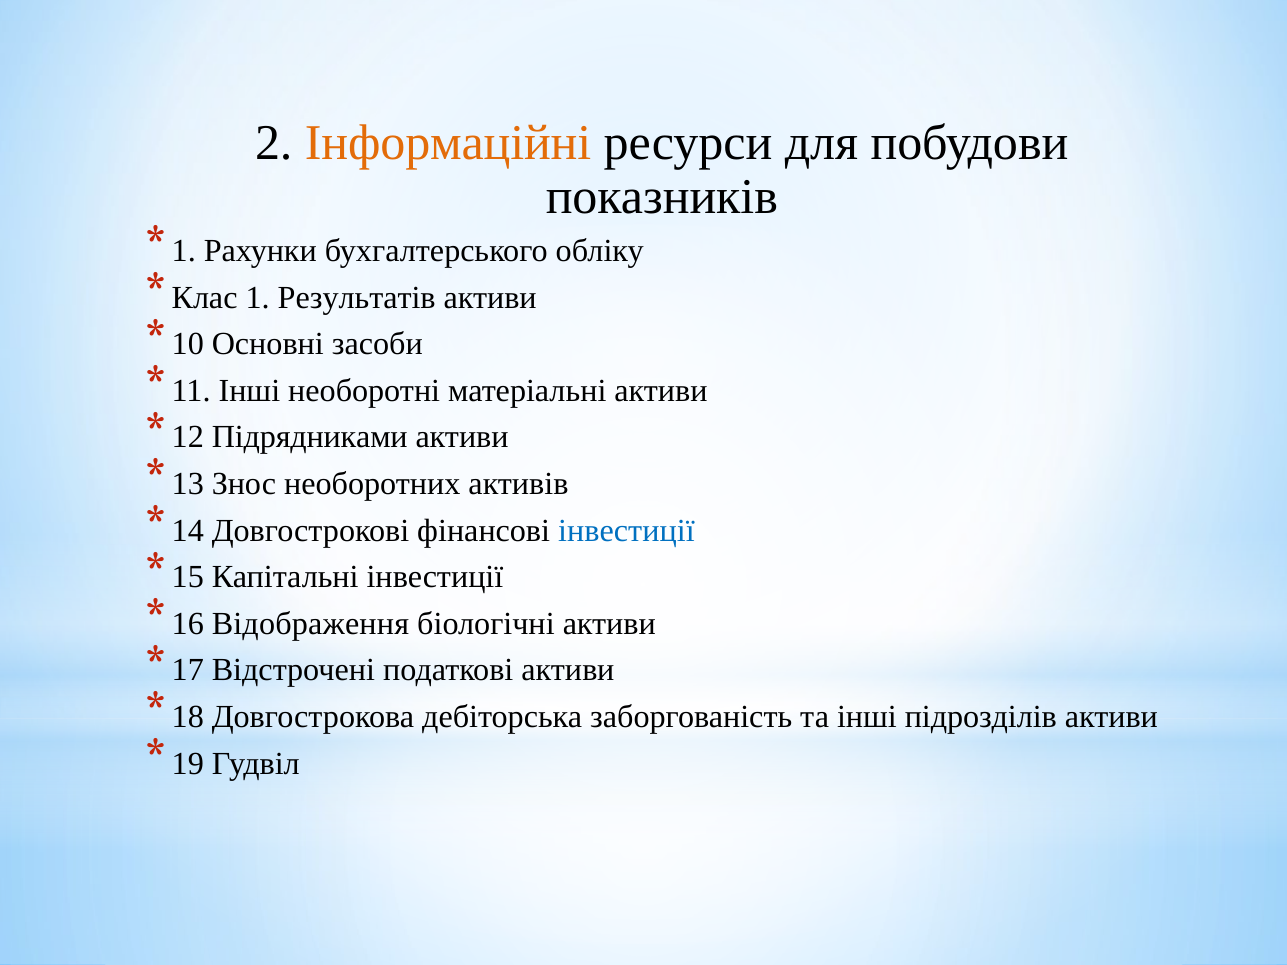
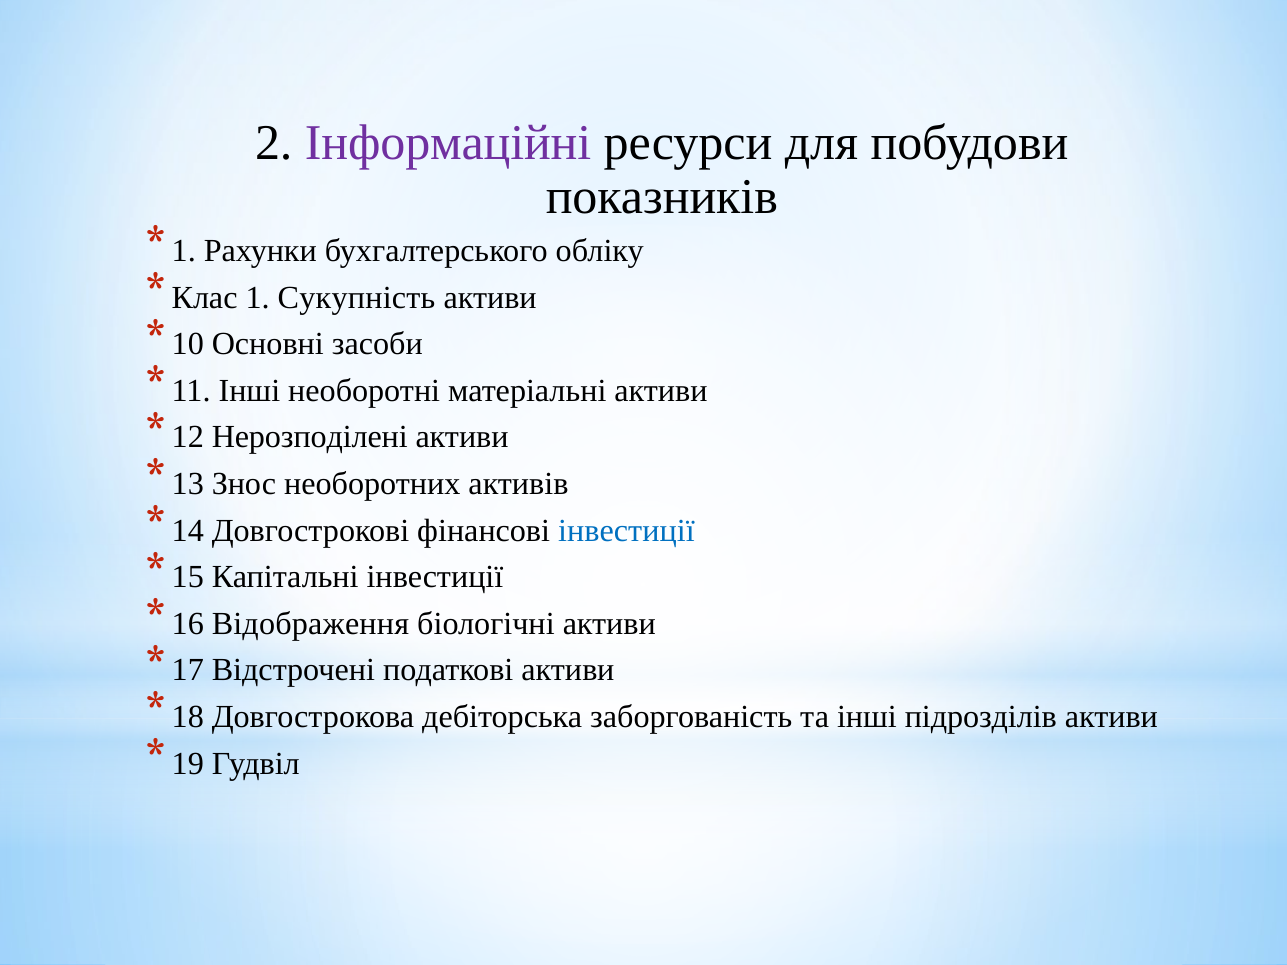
Інформаційні colour: orange -> purple
Результатів: Результатів -> Сукупність
Підрядниками: Підрядниками -> Нерозподілені
